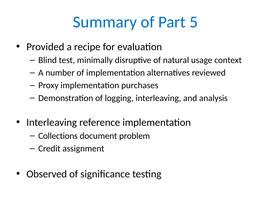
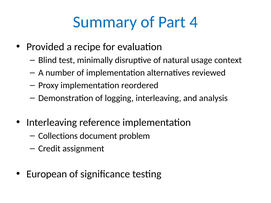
5: 5 -> 4
purchases: purchases -> reordered
Observed: Observed -> European
